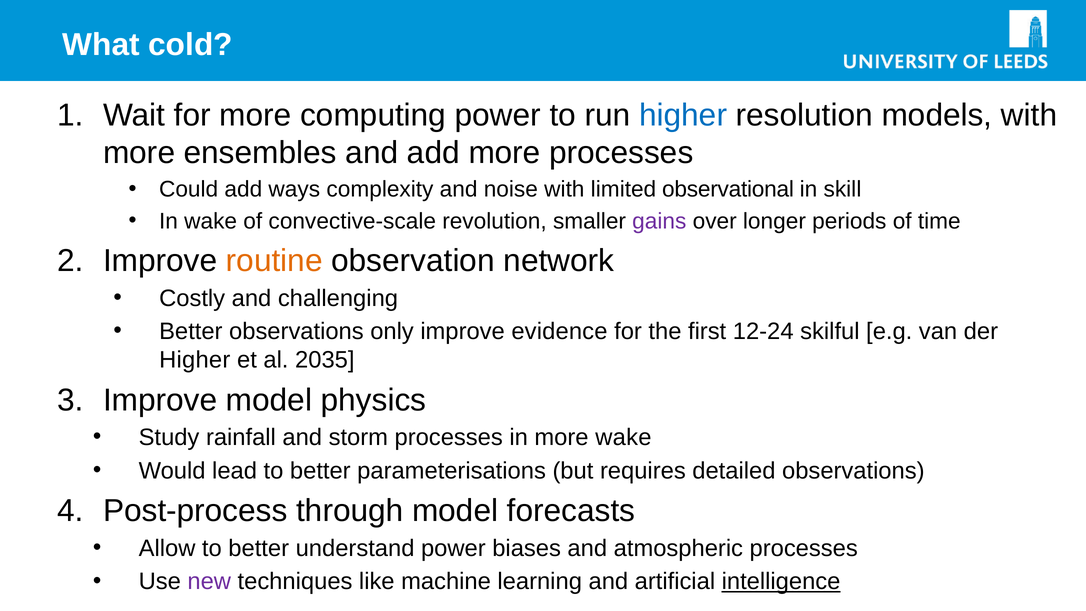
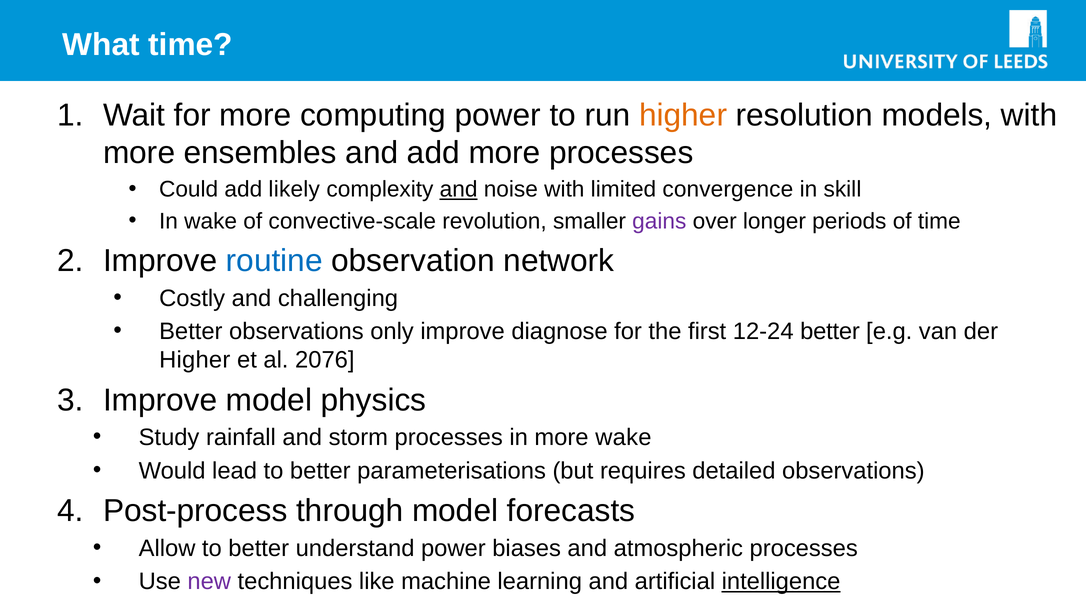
What cold: cold -> time
higher at (683, 115) colour: blue -> orange
ways: ways -> likely
and at (459, 189) underline: none -> present
observational: observational -> convergence
routine colour: orange -> blue
evidence: evidence -> diagnose
12-24 skilful: skilful -> better
2035: 2035 -> 2076
